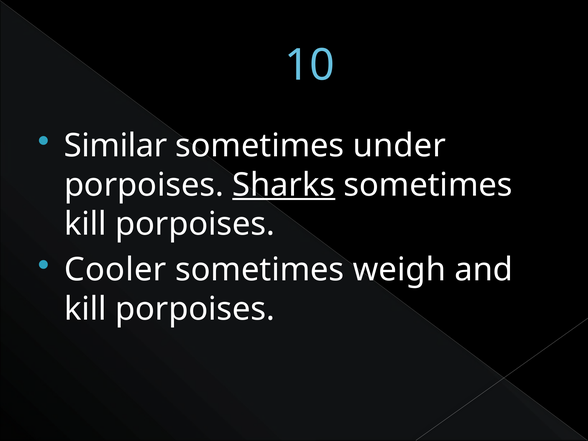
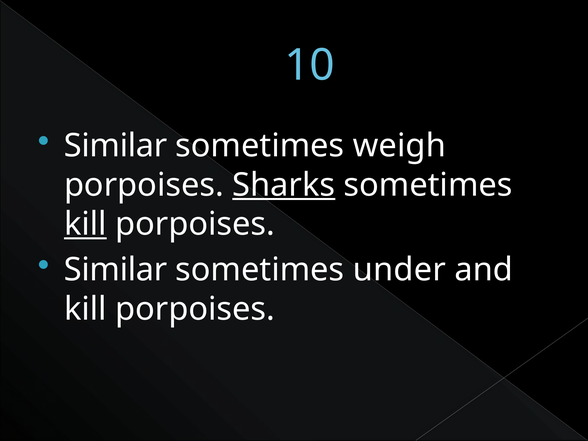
under: under -> weigh
kill at (85, 224) underline: none -> present
Cooler at (115, 270): Cooler -> Similar
weigh: weigh -> under
